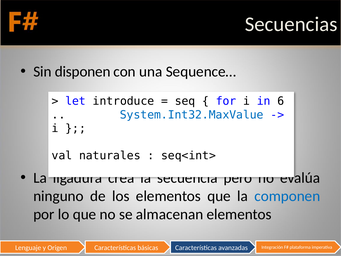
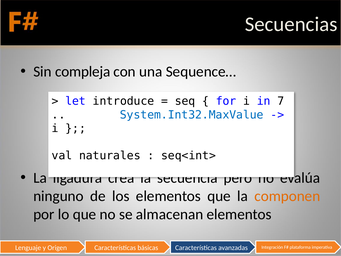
disponen: disponen -> compleja
6: 6 -> 7
componen colour: blue -> orange
